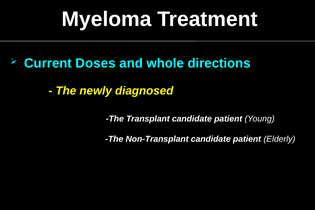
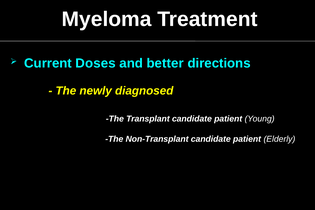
whole: whole -> better
